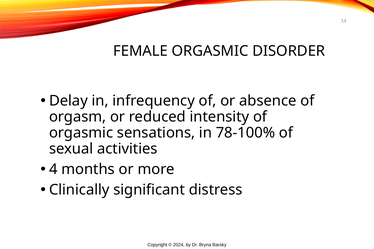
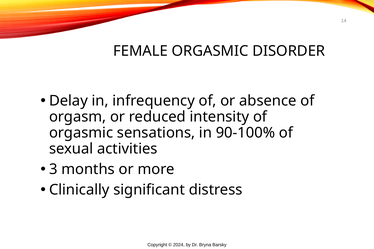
78-100%: 78-100% -> 90-100%
4: 4 -> 3
